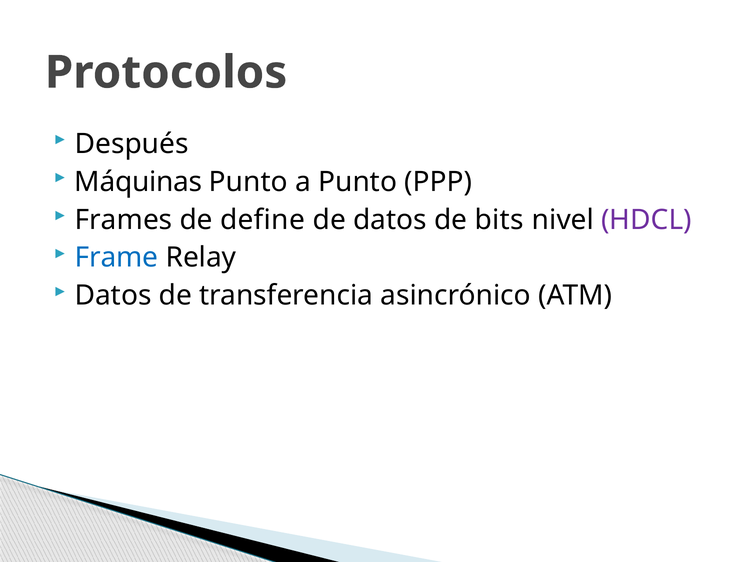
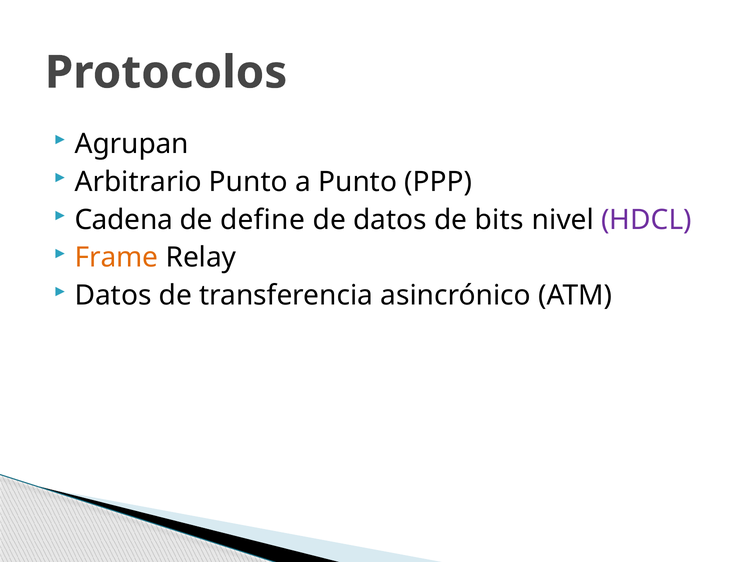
Después: Después -> Agrupan
Máquinas: Máquinas -> Arbitrario
Frames: Frames -> Cadena
Frame colour: blue -> orange
